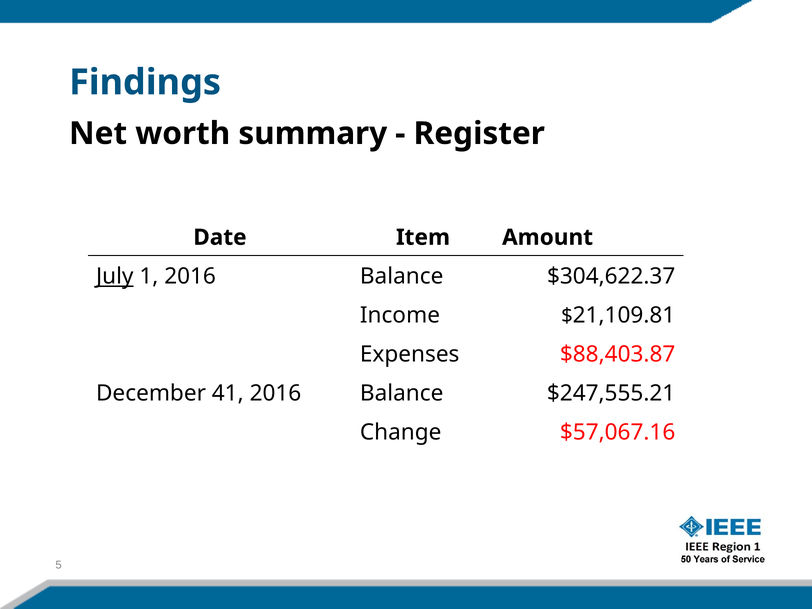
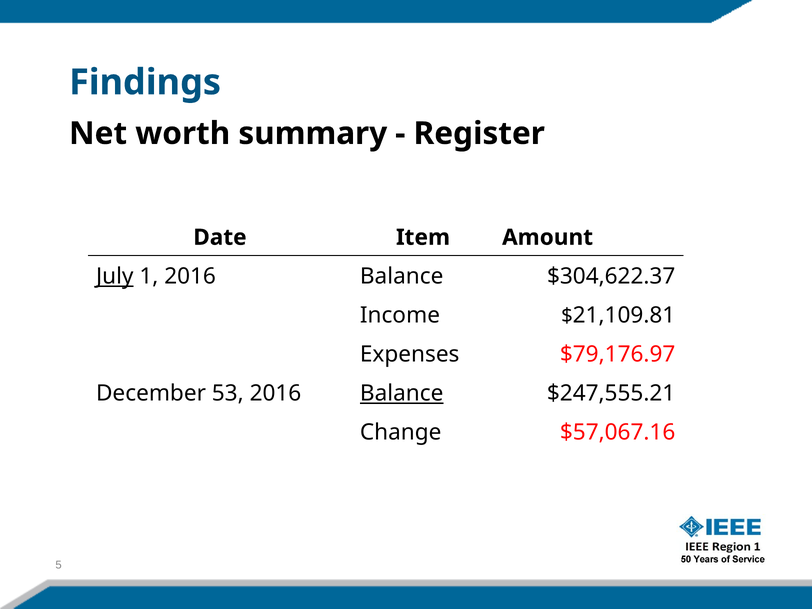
$88,403.87: $88,403.87 -> $79,176.97
41: 41 -> 53
Balance at (402, 393) underline: none -> present
